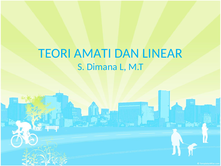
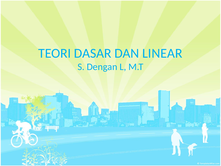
AMATI: AMATI -> DASAR
Dimana: Dimana -> Dengan
